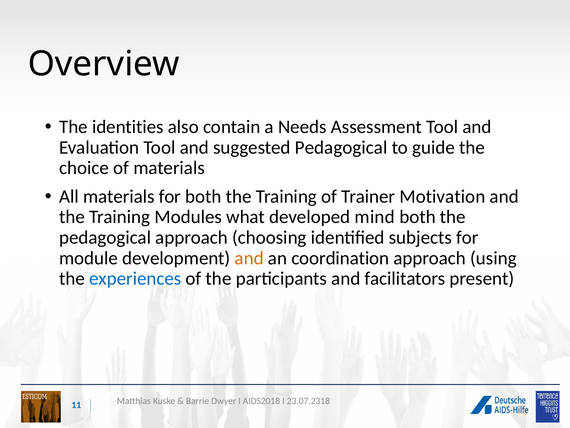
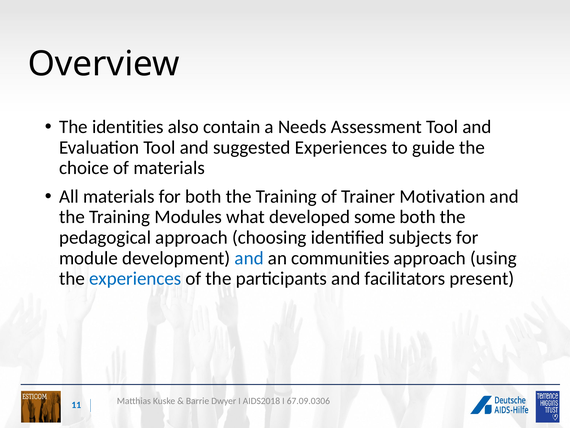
suggested Pedagogical: Pedagogical -> Experiences
mind: mind -> some
and at (249, 258) colour: orange -> blue
coordination: coordination -> communities
23.07.2318: 23.07.2318 -> 67.09.0306
